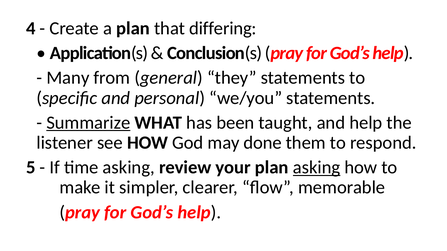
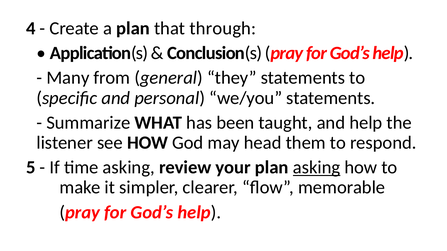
differing: differing -> through
Summarize underline: present -> none
done: done -> head
